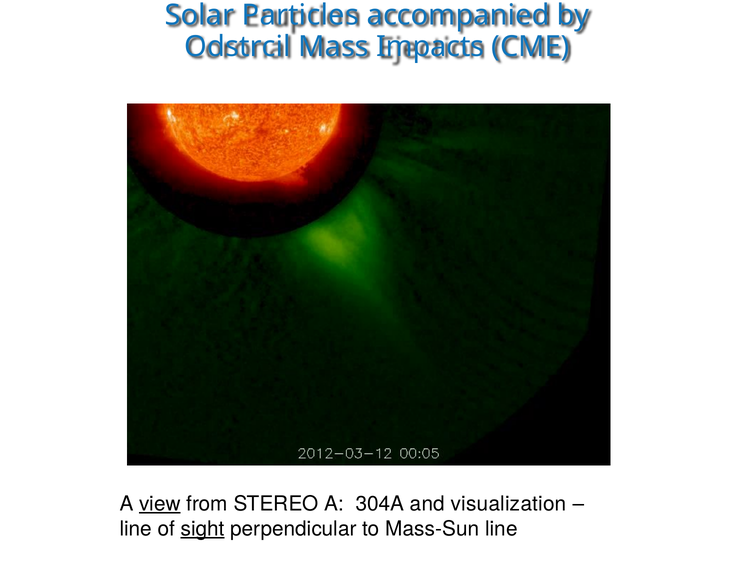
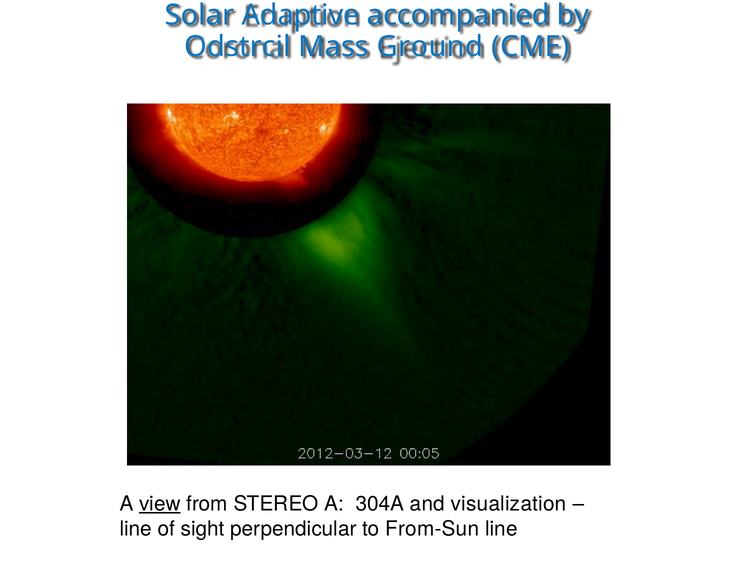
Particles: Particles -> Adaptive
Impacts: Impacts -> Ground
sight underline: present -> none
Mass-Sun: Mass-Sun -> From-Sun
